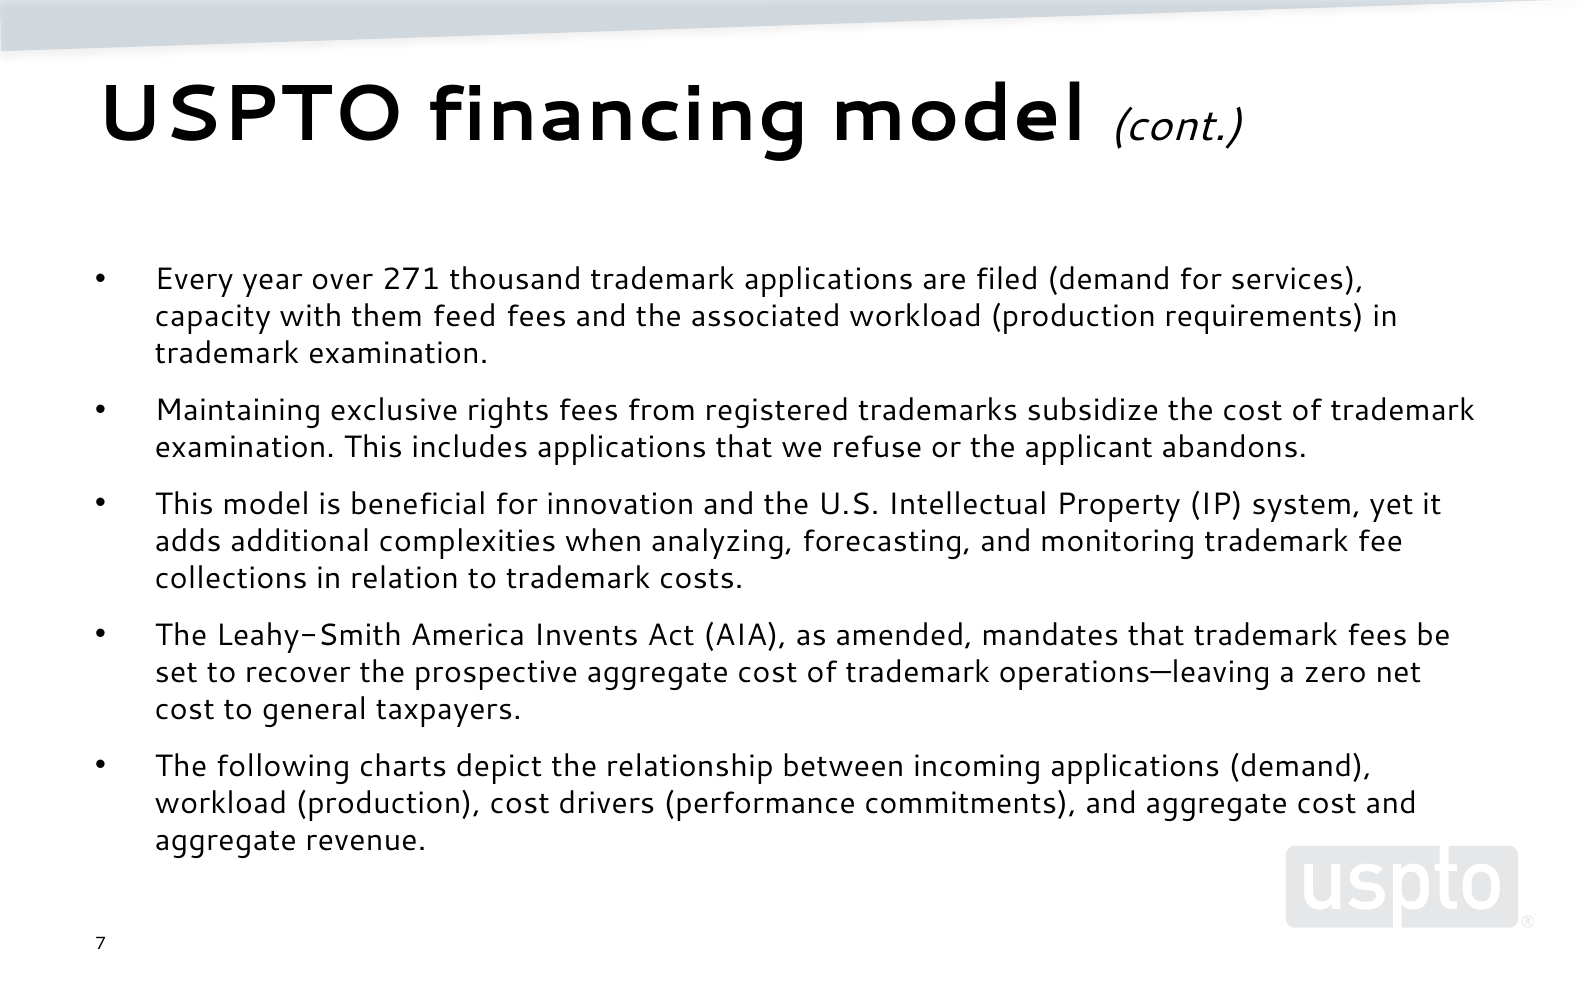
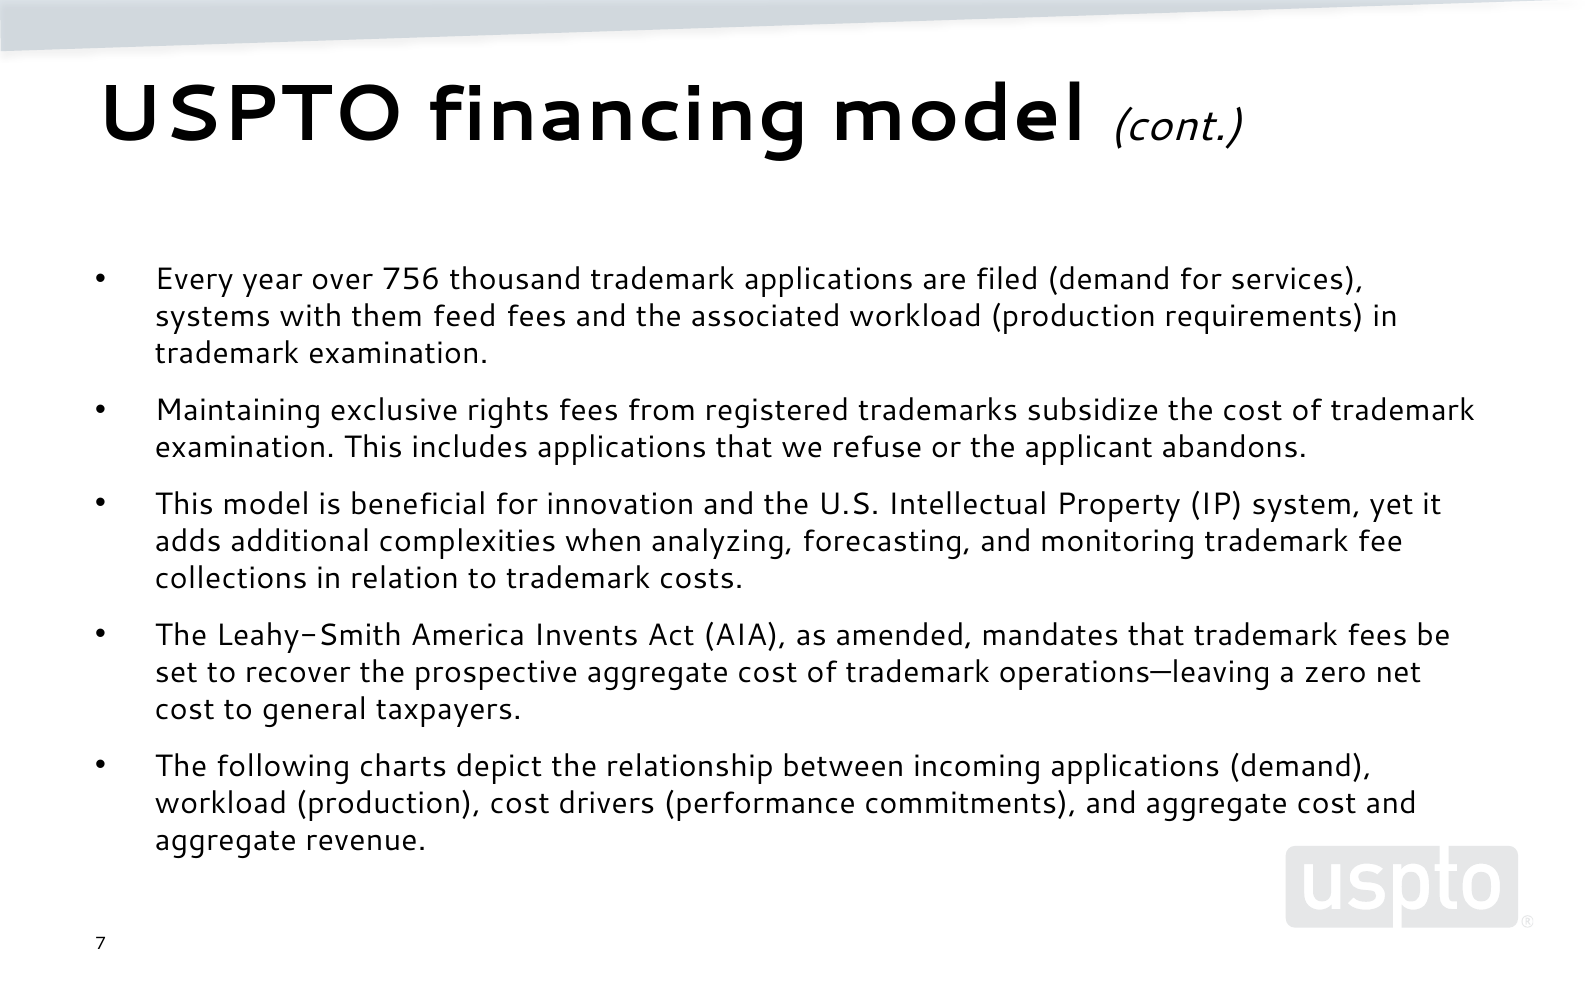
271: 271 -> 756
capacity: capacity -> systems
